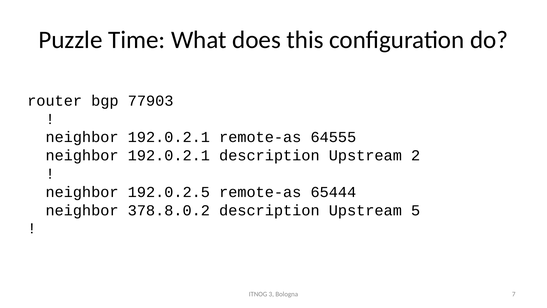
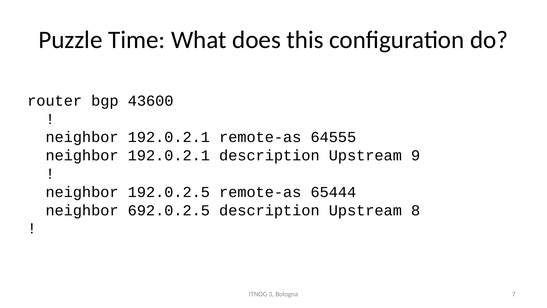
77903: 77903 -> 43600
2: 2 -> 9
378.8.0.2: 378.8.0.2 -> 692.0.2.5
5: 5 -> 8
